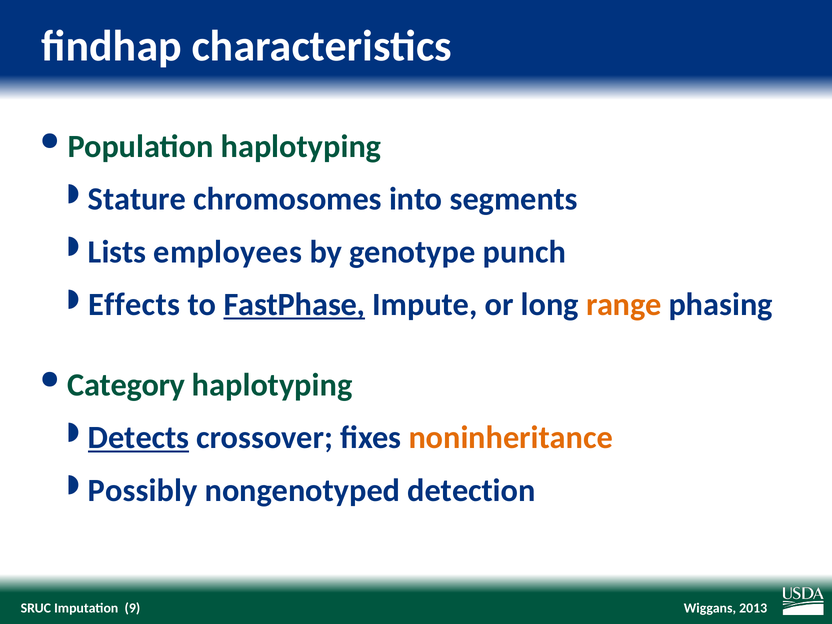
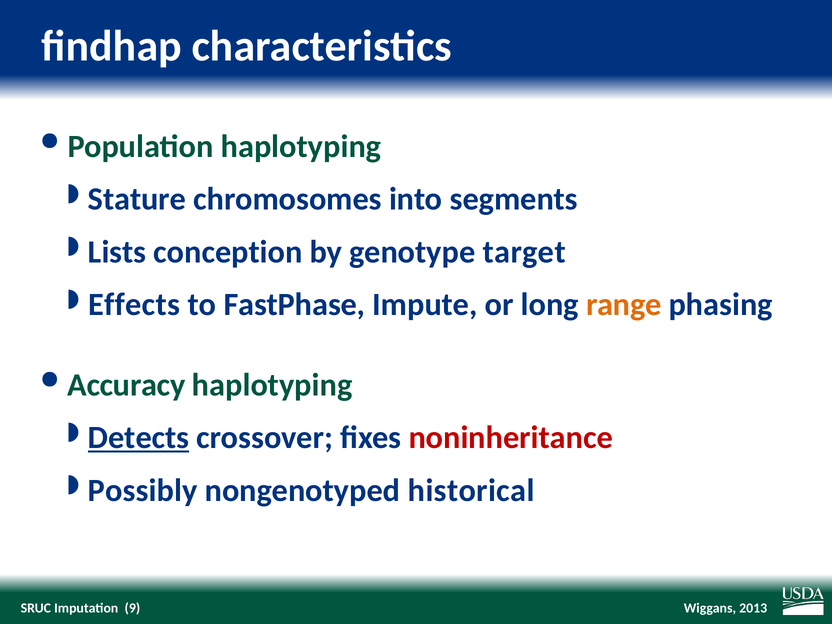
employees: employees -> conception
punch: punch -> target
FastPhase underline: present -> none
Category: Category -> Accuracy
noninheritance colour: orange -> red
detection: detection -> historical
